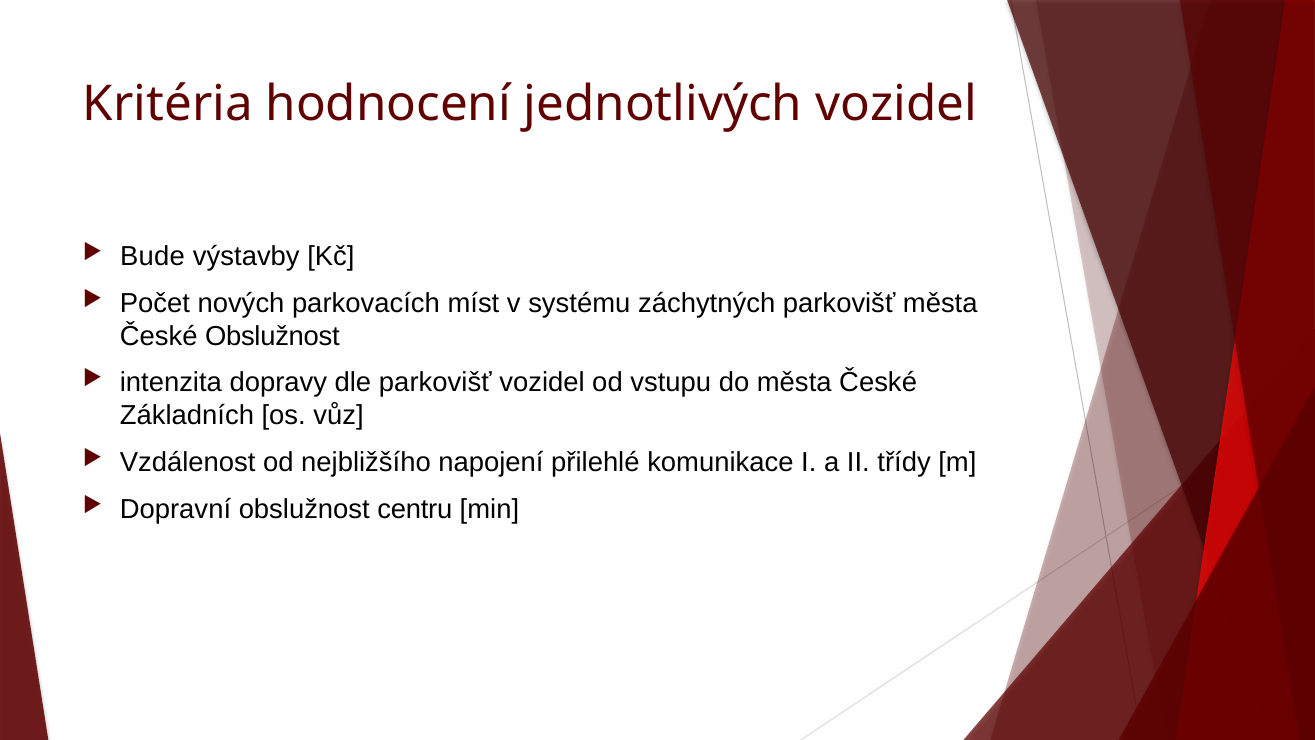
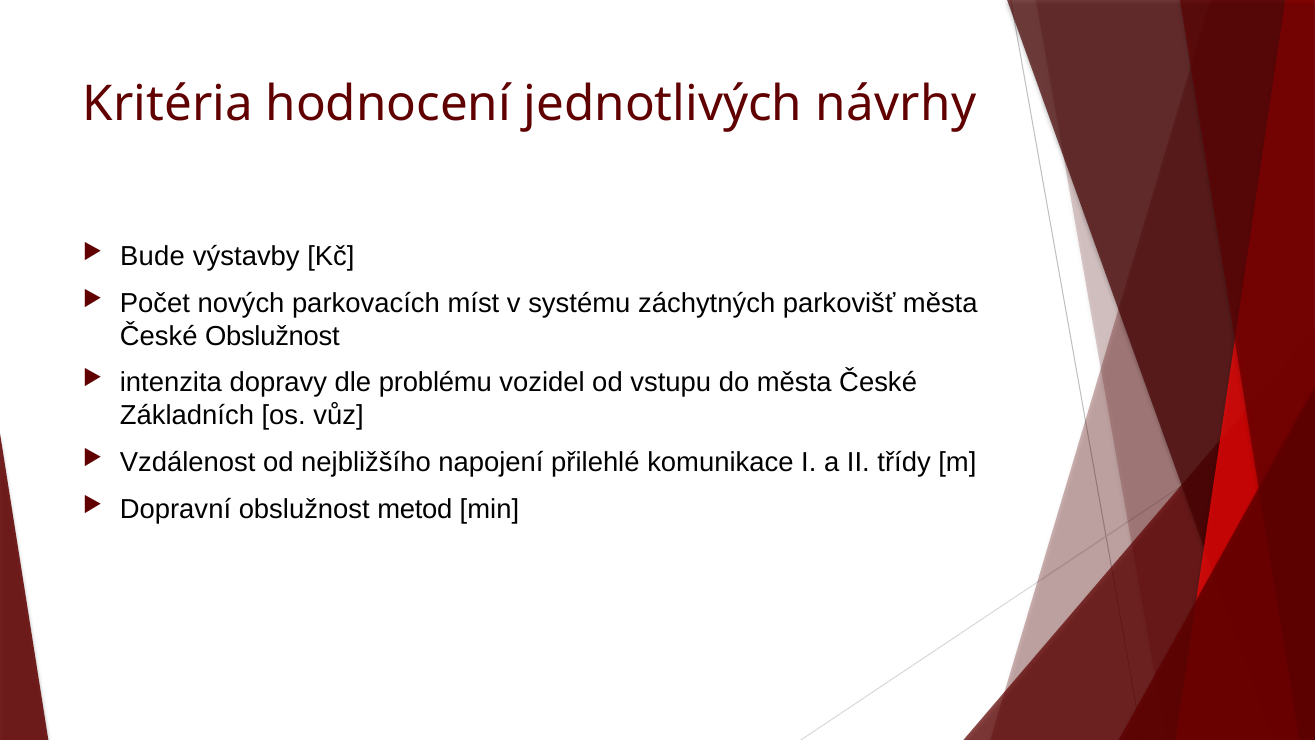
jednotlivých vozidel: vozidel -> návrhy
dle parkovišť: parkovišť -> problému
centru: centru -> metod
